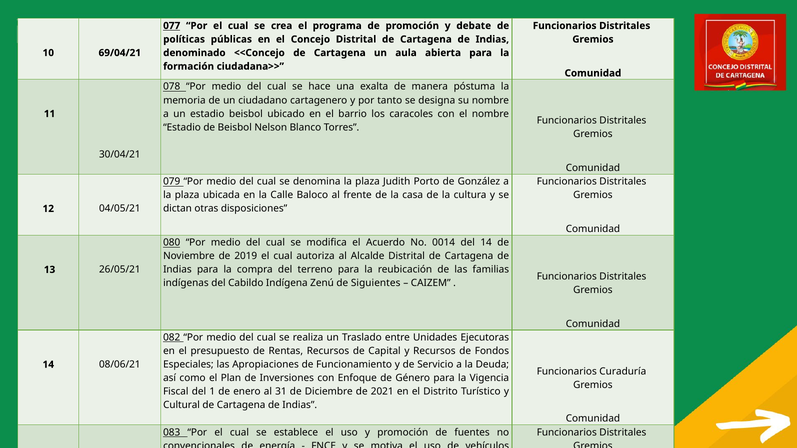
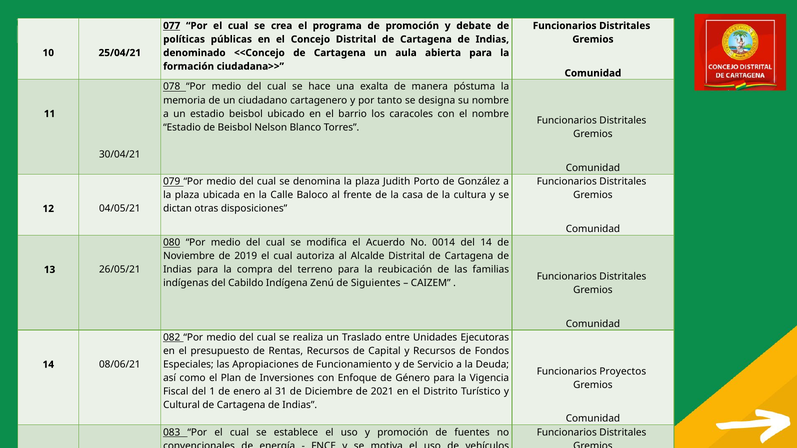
69/04/21: 69/04/21 -> 25/04/21
Curaduría: Curaduría -> Proyectos
